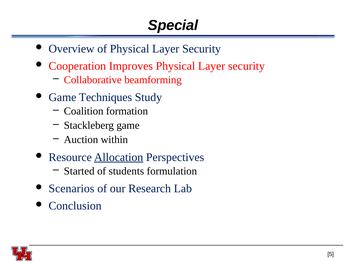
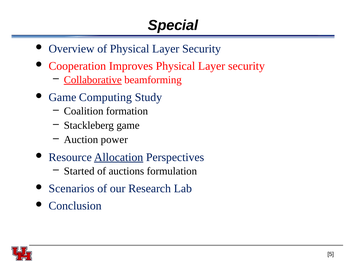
Collaborative underline: none -> present
Techniques: Techniques -> Computing
within: within -> power
students: students -> auctions
